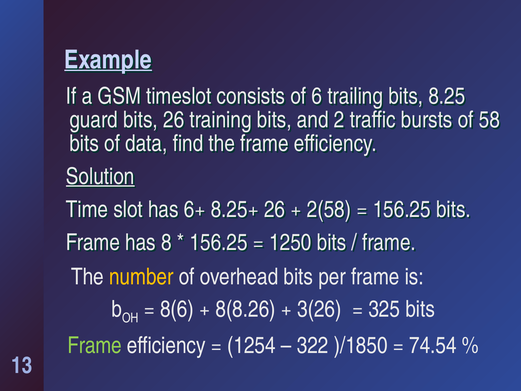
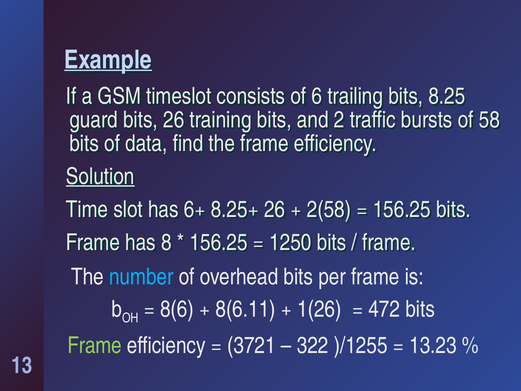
number colour: yellow -> light blue
8(8.26: 8(8.26 -> 8(6.11
3(26: 3(26 -> 1(26
325: 325 -> 472
1254: 1254 -> 3721
)/1850: )/1850 -> )/1255
74.54: 74.54 -> 13.23
